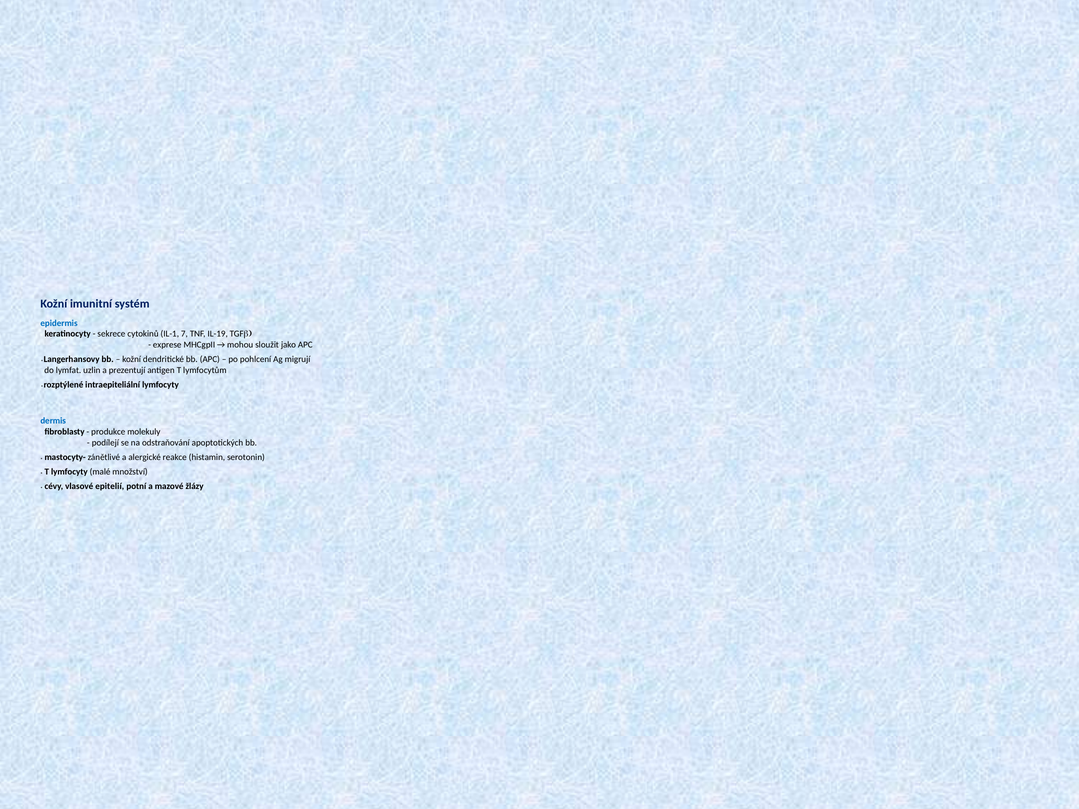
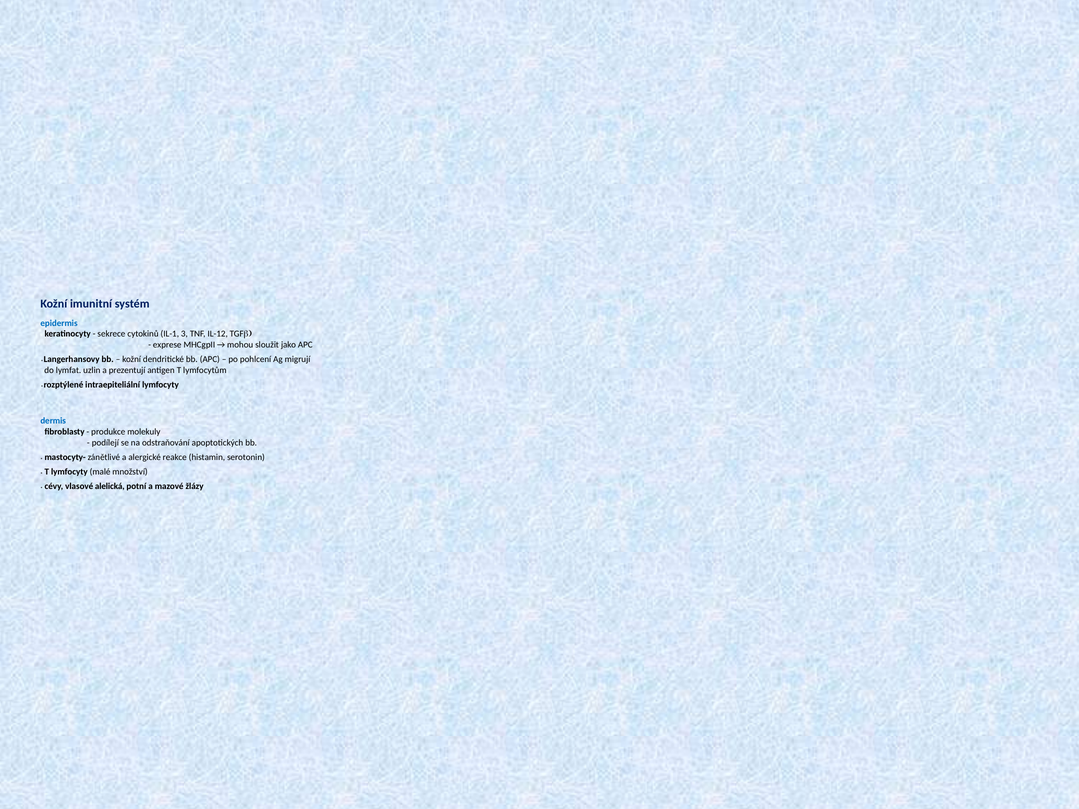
7: 7 -> 3
IL-19: IL-19 -> IL-12
epitelií: epitelií -> alelická
